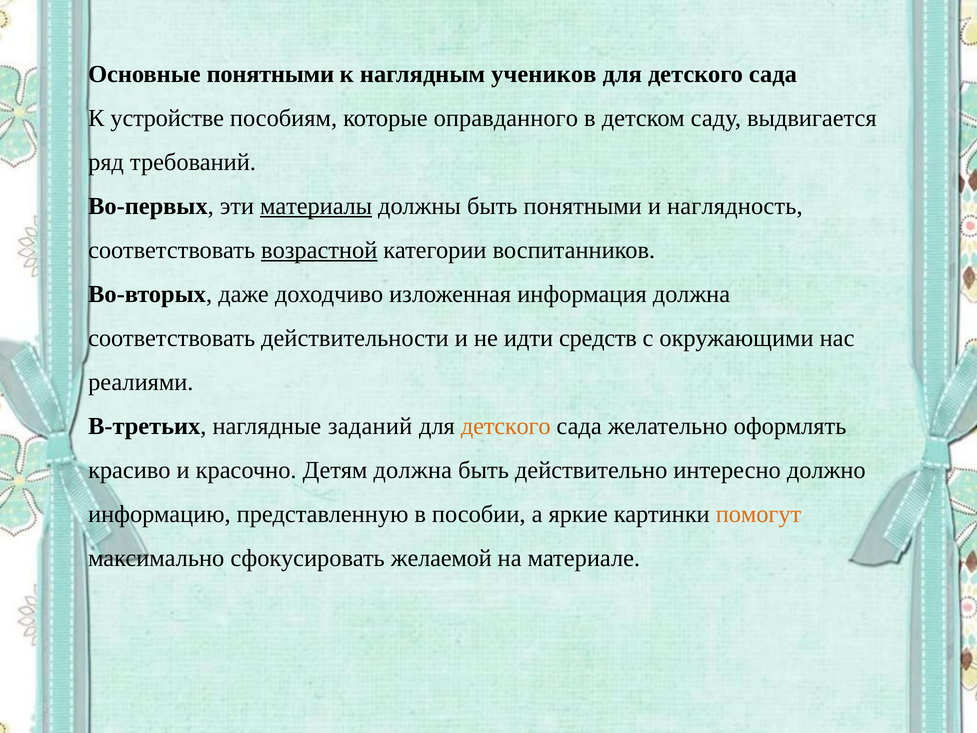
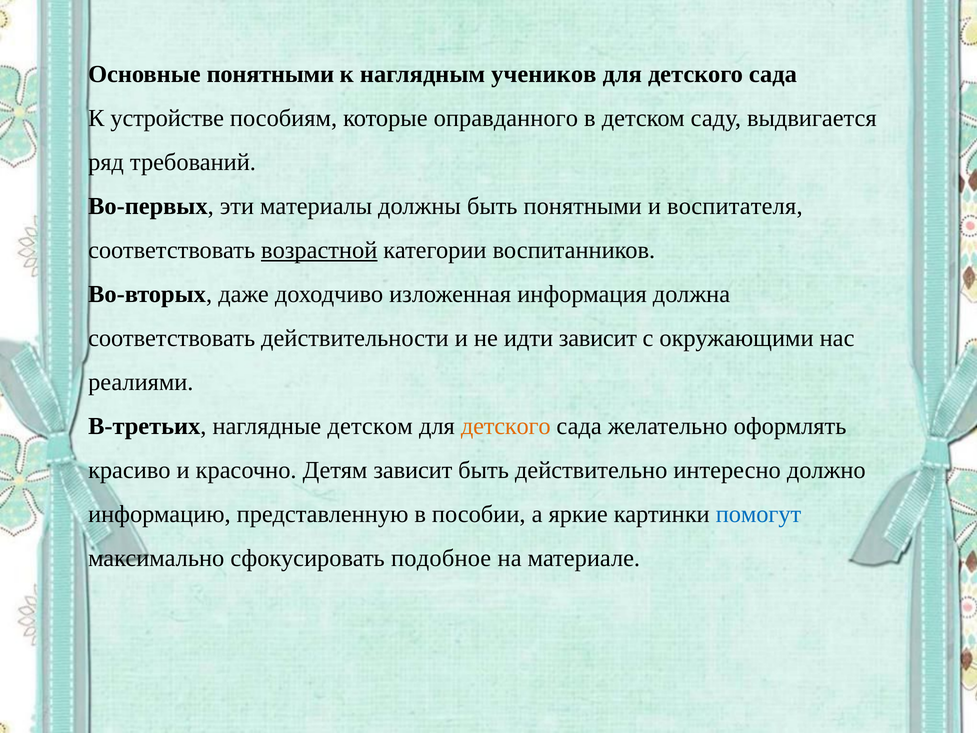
материалы underline: present -> none
наглядность: наглядность -> воспитателя
идти средств: средств -> зависит
наглядные заданий: заданий -> детском
Детям должна: должна -> зависит
помогут colour: orange -> blue
желаемой: желаемой -> подобное
